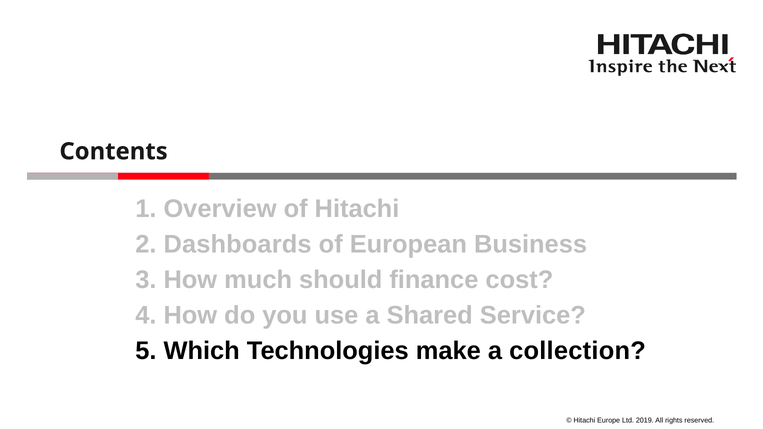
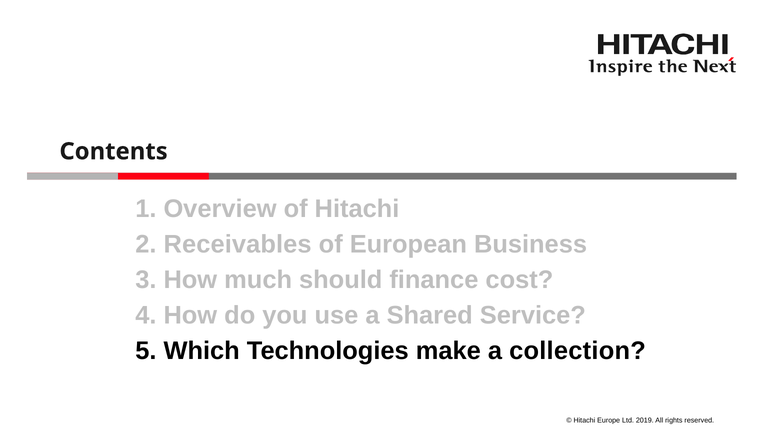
Dashboards: Dashboards -> Receivables
